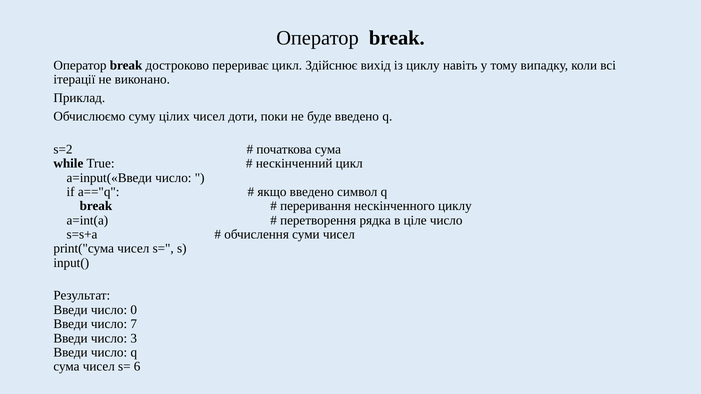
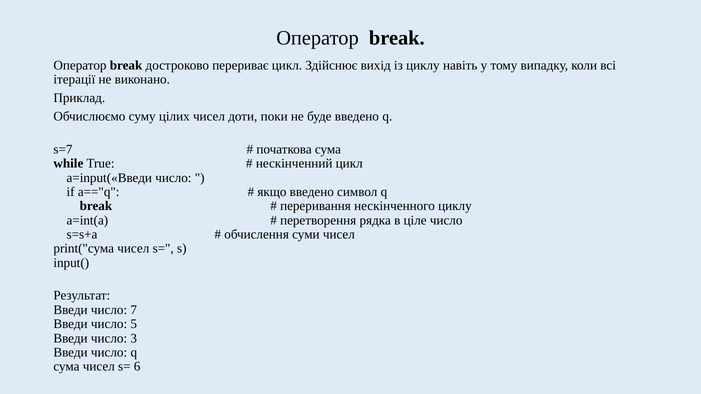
s=2: s=2 -> s=7
0: 0 -> 7
7: 7 -> 5
